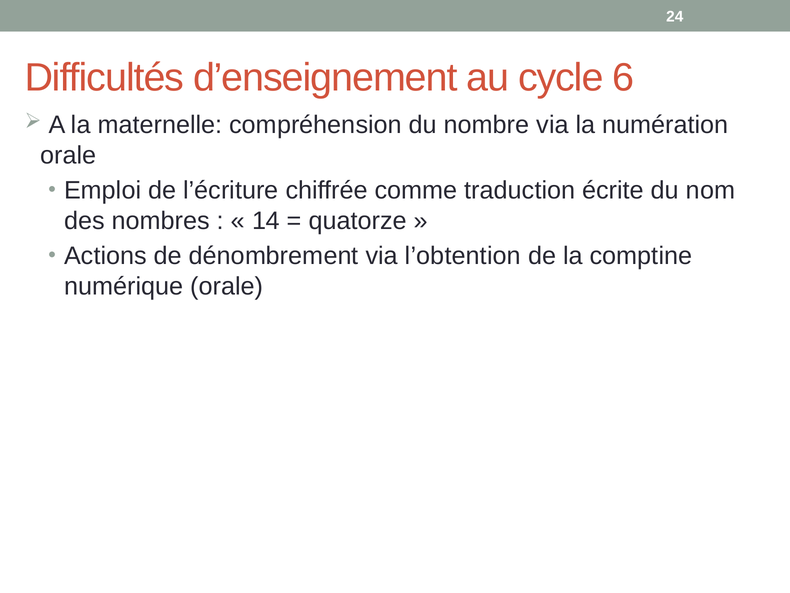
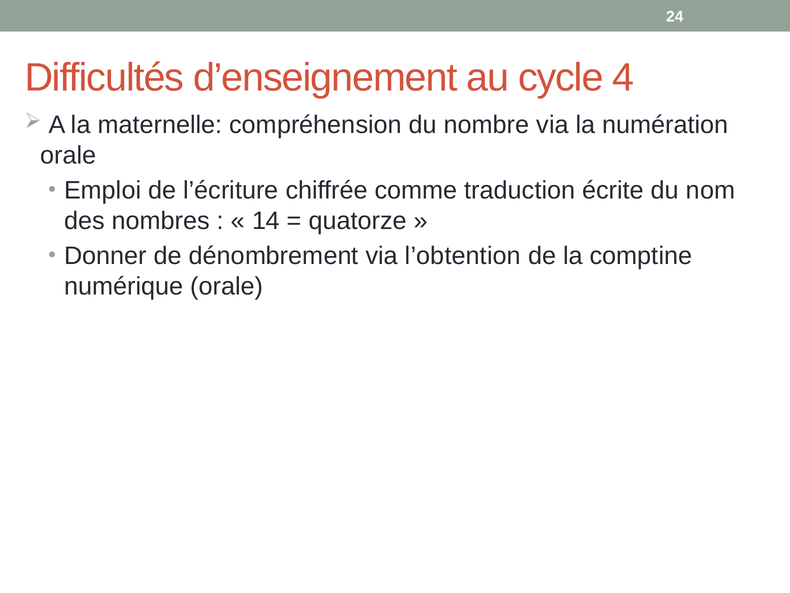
6: 6 -> 4
Actions: Actions -> Donner
